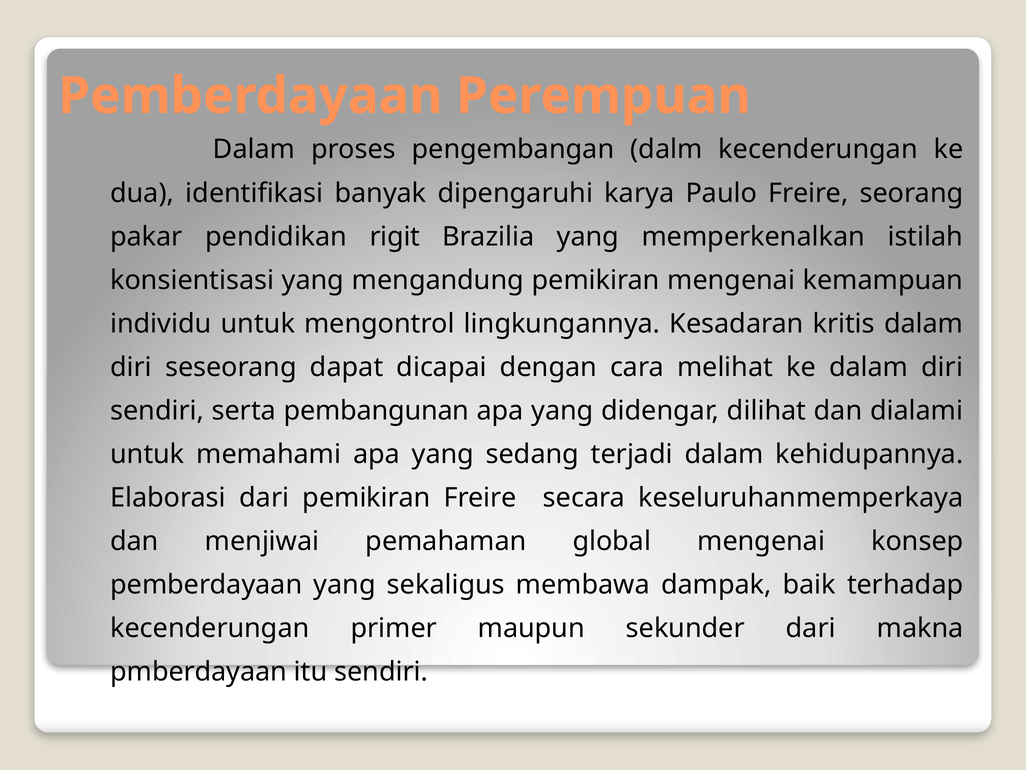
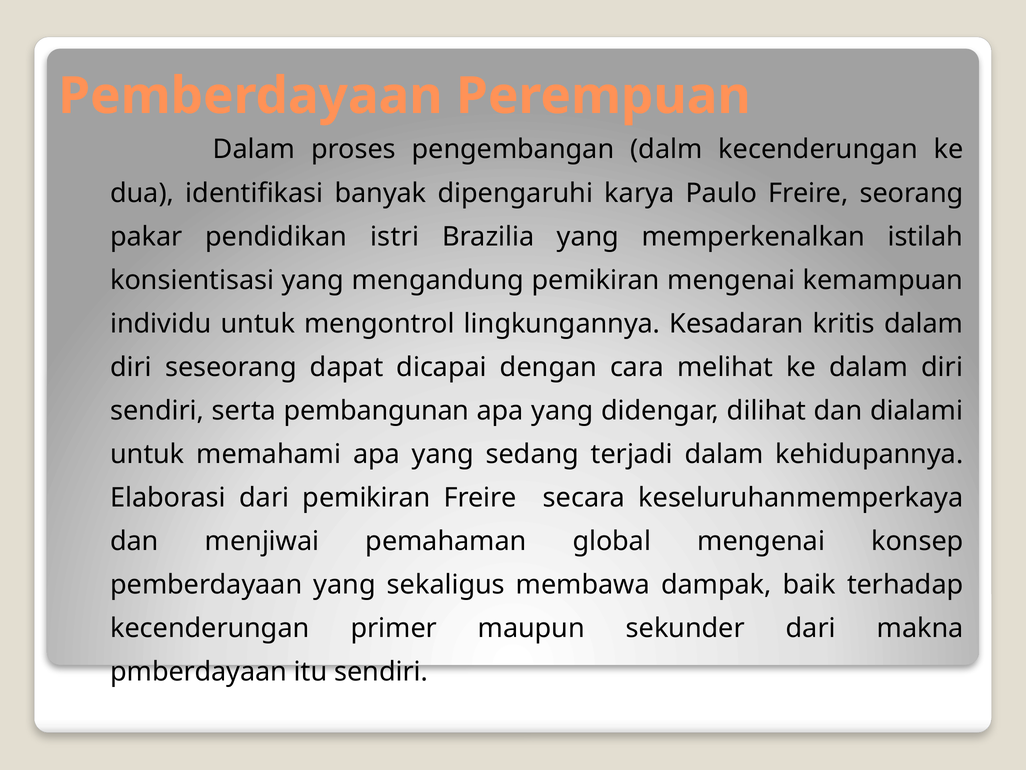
rigit: rigit -> istri
